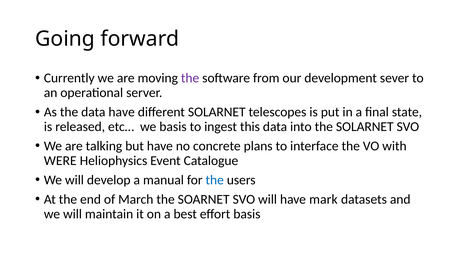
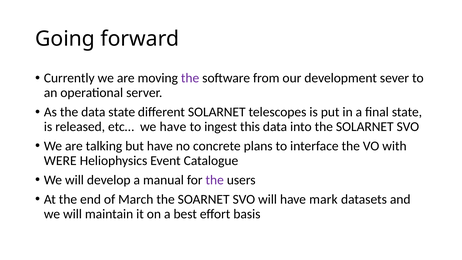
data have: have -> state
we basis: basis -> have
the at (215, 180) colour: blue -> purple
